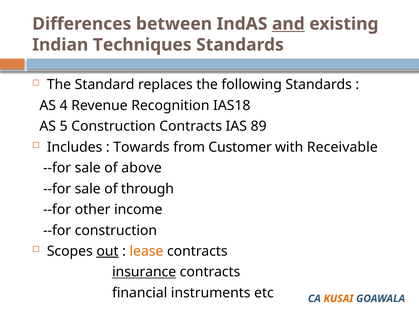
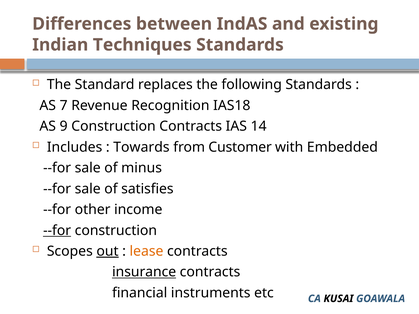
and underline: present -> none
4: 4 -> 7
5: 5 -> 9
89: 89 -> 14
Receivable: Receivable -> Embedded
above: above -> minus
through: through -> satisfies
--for at (57, 231) underline: none -> present
KUSAI colour: orange -> black
